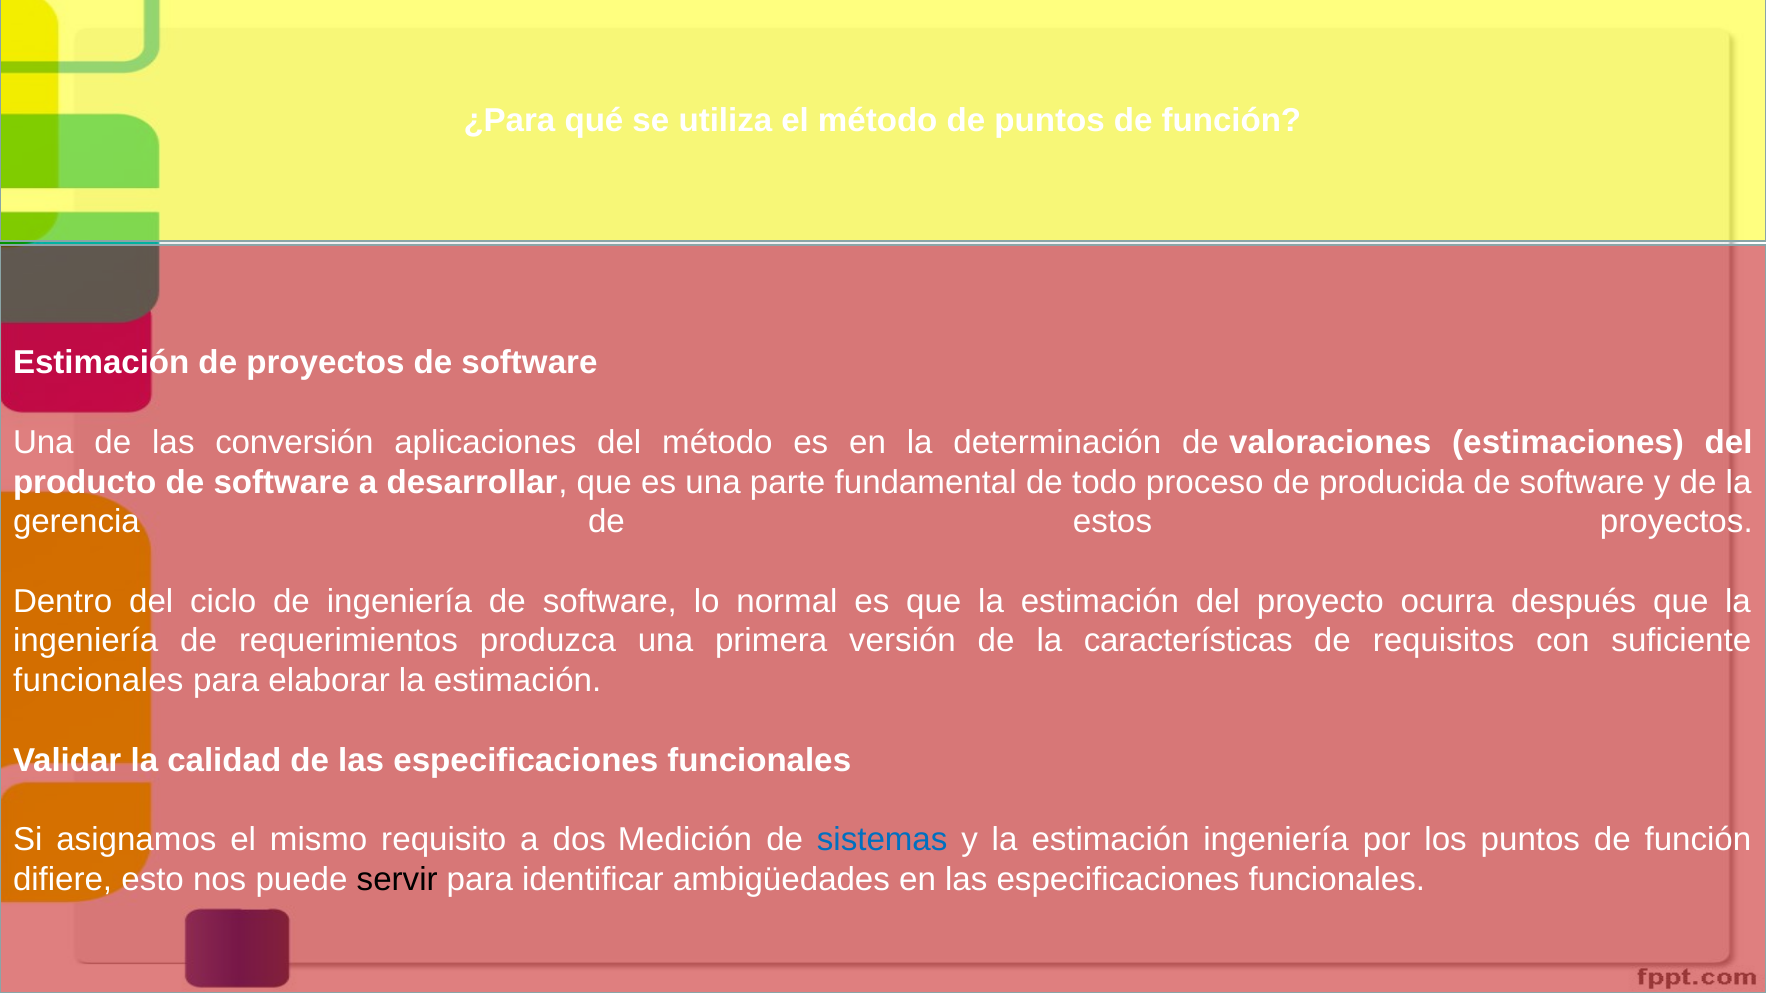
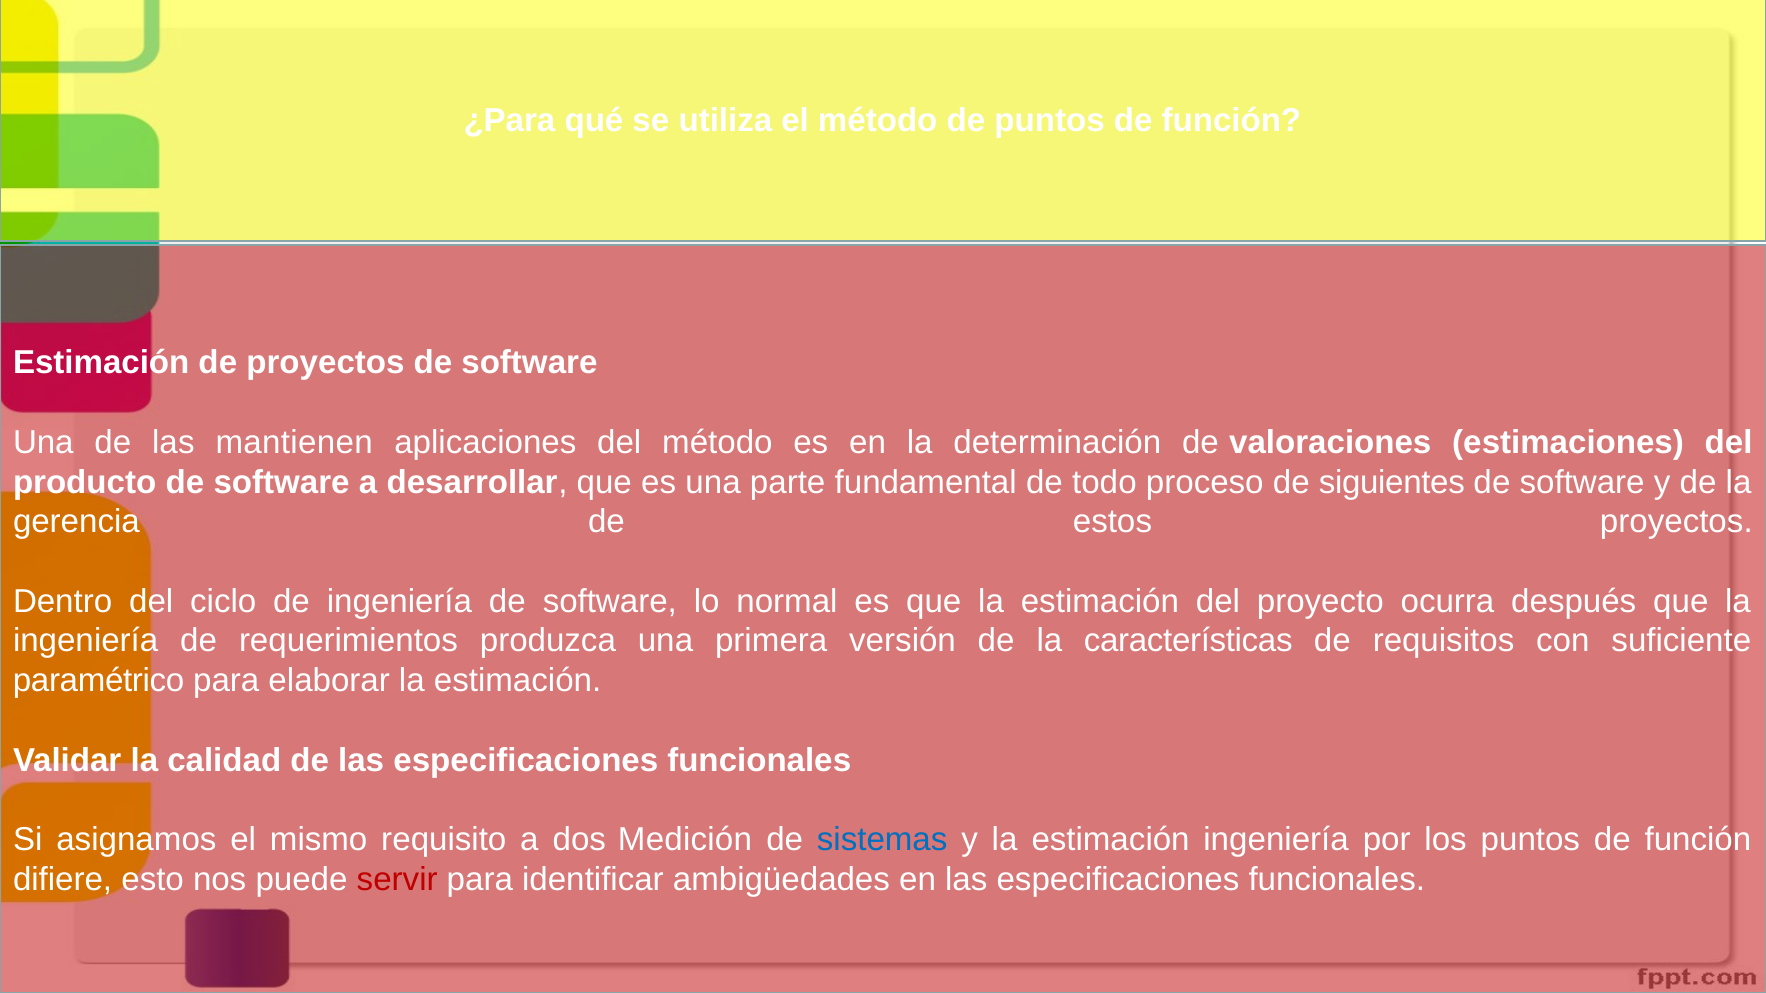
conversión: conversión -> mantienen
producida: producida -> siguientes
funcionales at (98, 681): funcionales -> paramétrico
servir colour: black -> red
